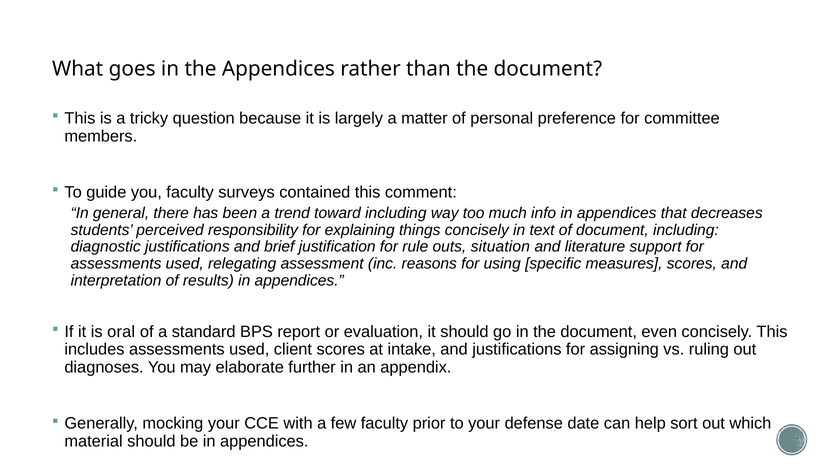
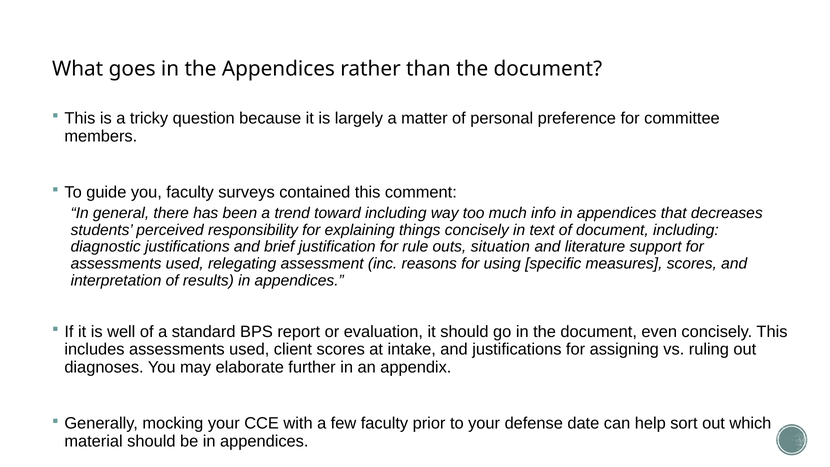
oral: oral -> well
